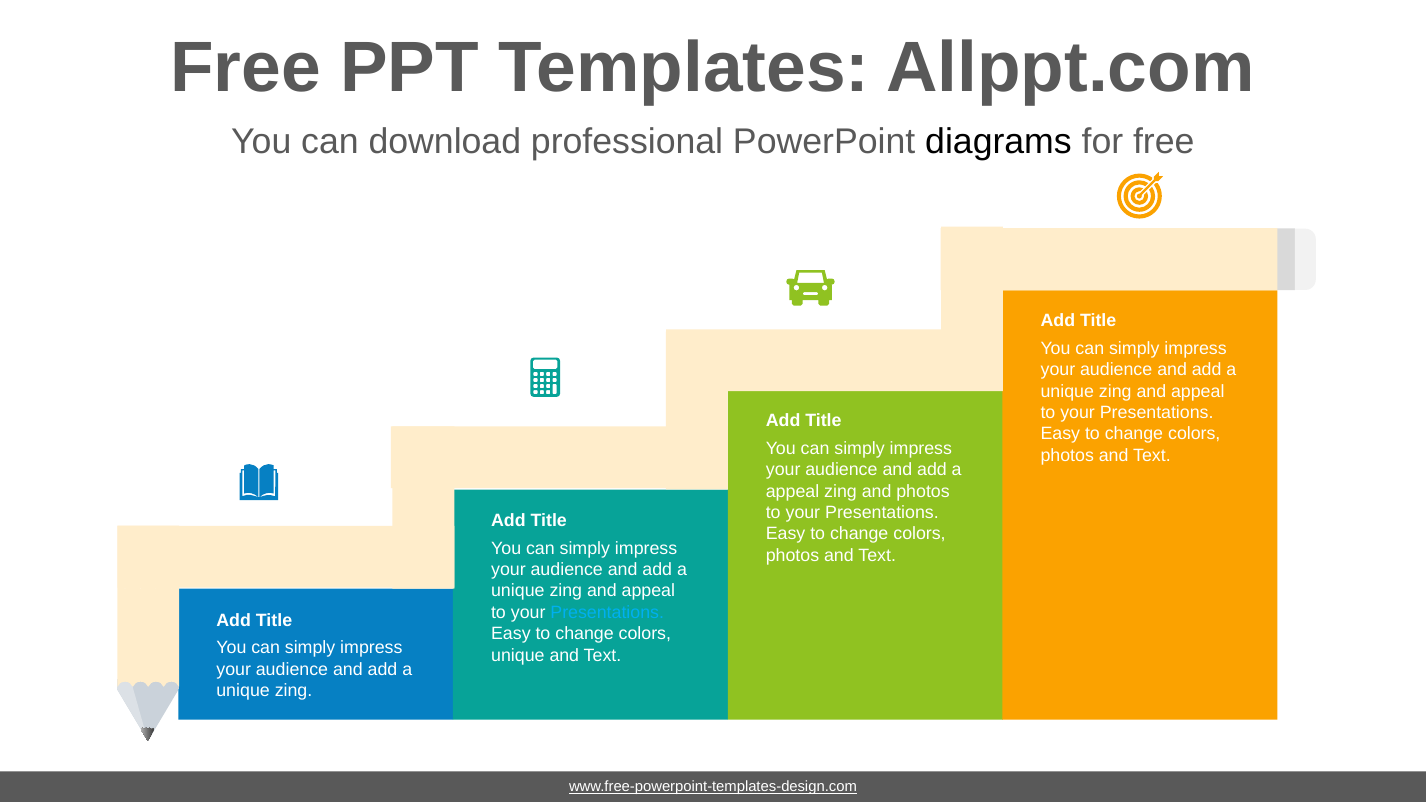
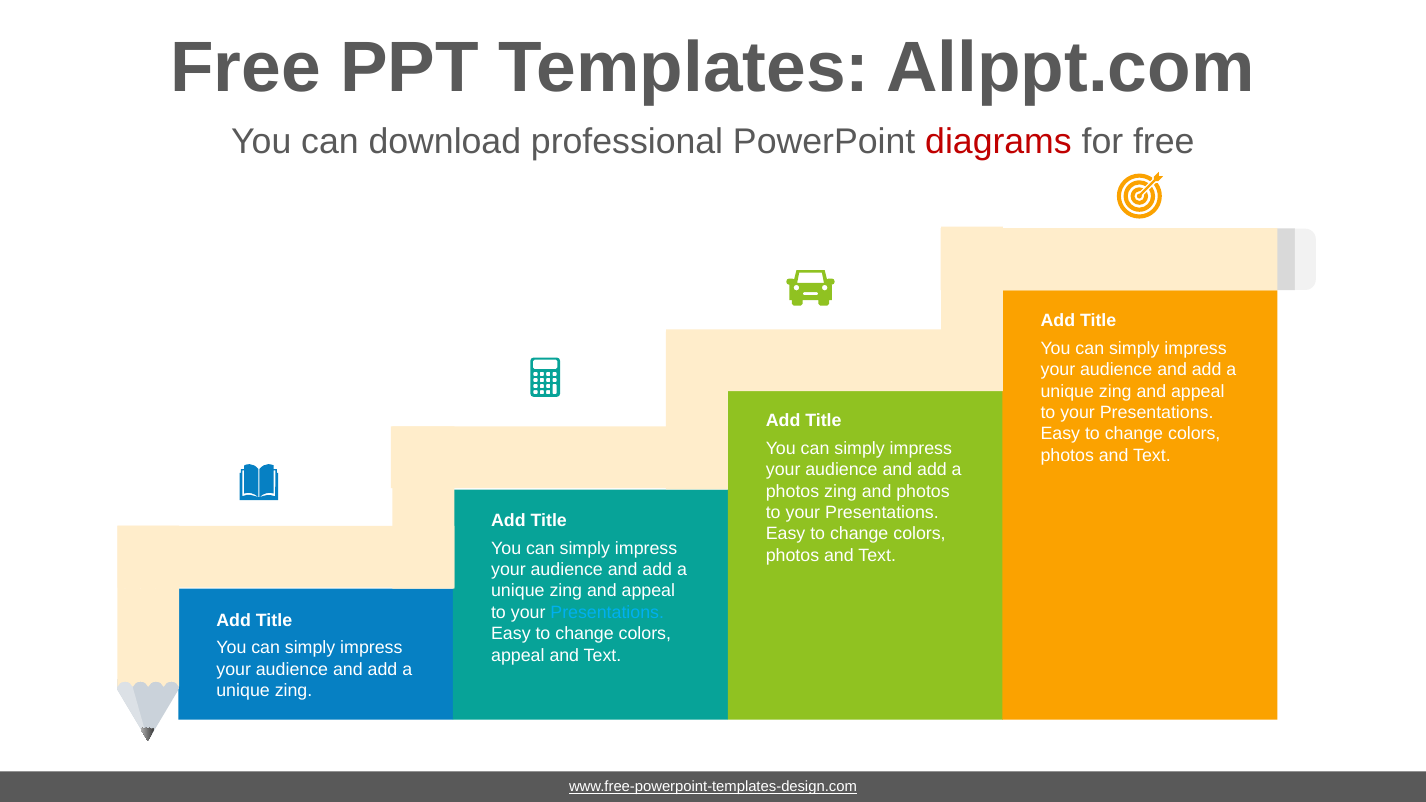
diagrams colour: black -> red
appeal at (793, 491): appeal -> photos
unique at (518, 655): unique -> appeal
